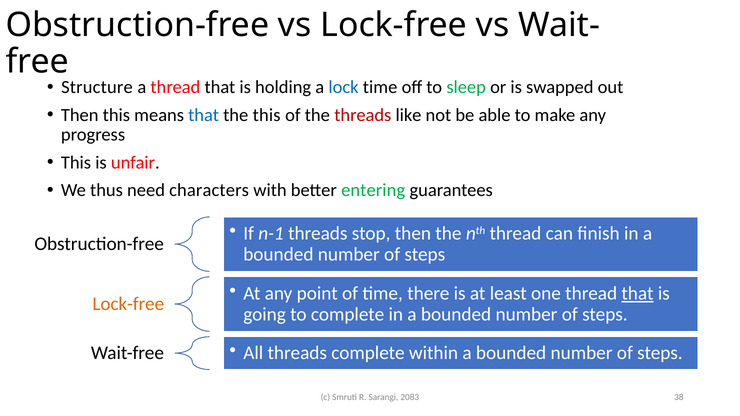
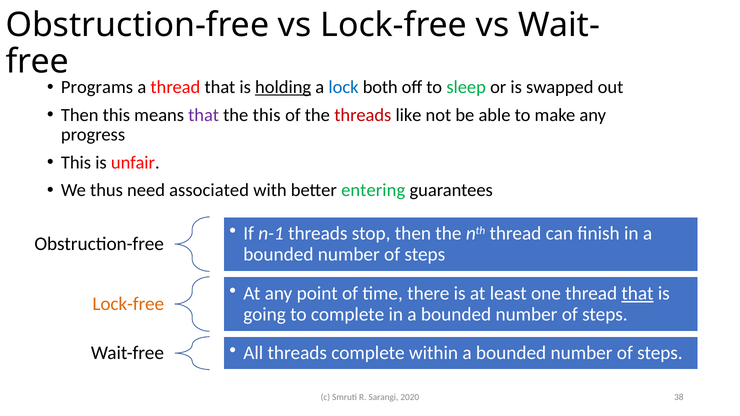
Structure: Structure -> Programs
holding underline: none -> present
lock time: time -> both
that at (204, 115) colour: blue -> purple
characters: characters -> associated
2083: 2083 -> 2020
